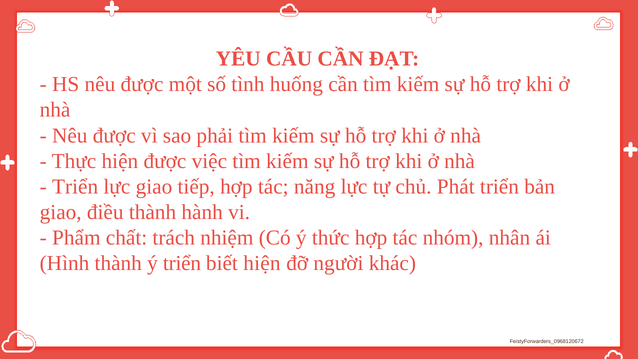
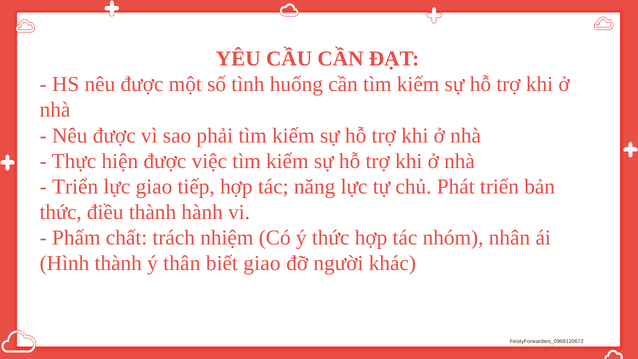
giao at (61, 212): giao -> thức
ý triển: triển -> thân
biết hiện: hiện -> giao
